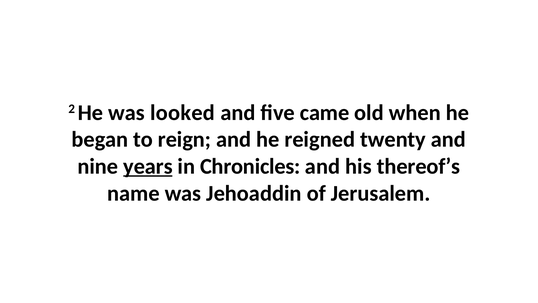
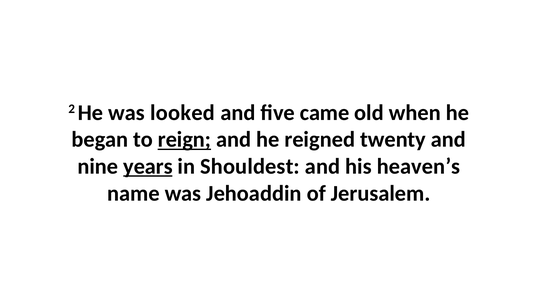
reign underline: none -> present
Chronicles: Chronicles -> Shouldest
thereof’s: thereof’s -> heaven’s
